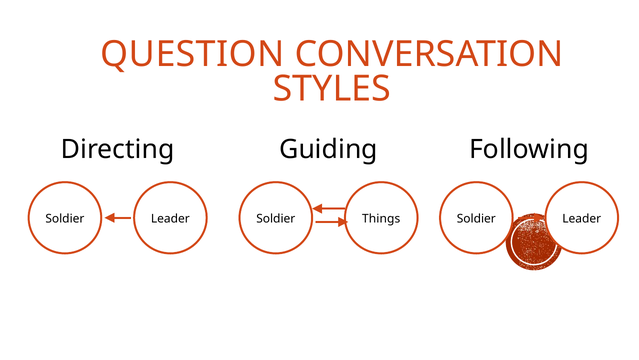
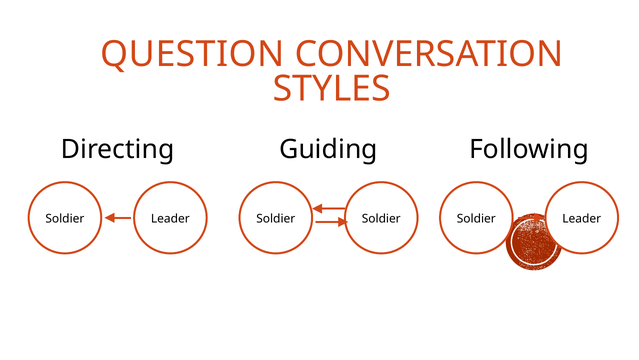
Things at (381, 218): Things -> Soldier
